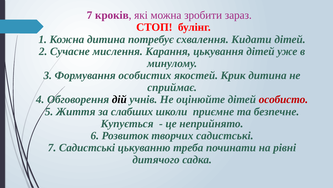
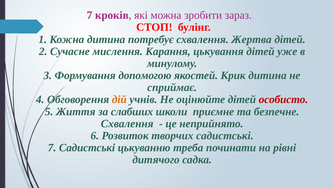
Кидати: Кидати -> Жертва
особистих: особистих -> допомогою
дій colour: black -> orange
Купується at (127, 123): Купується -> Схвалення
